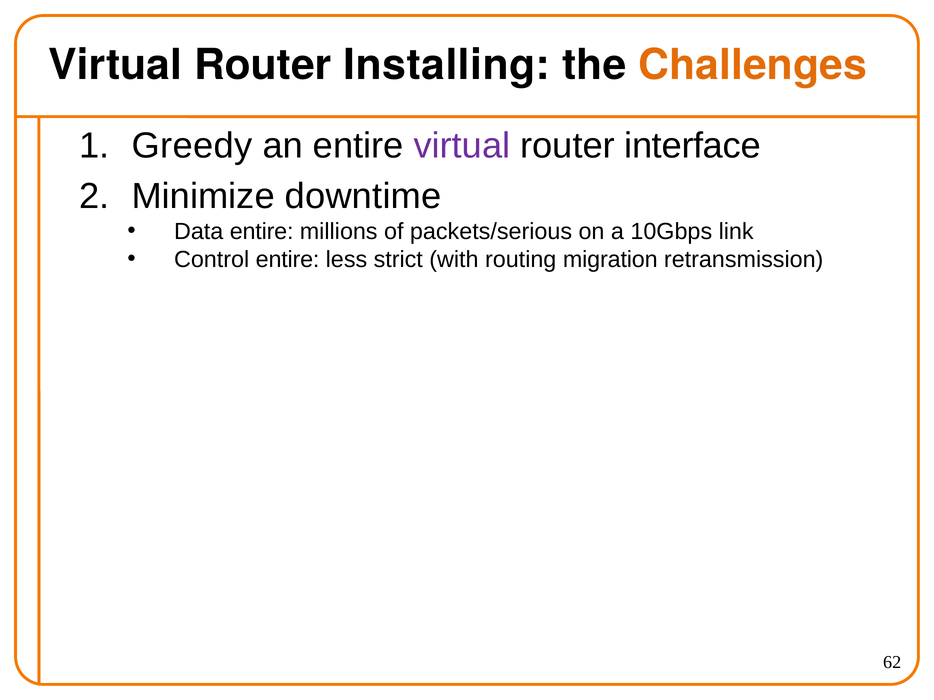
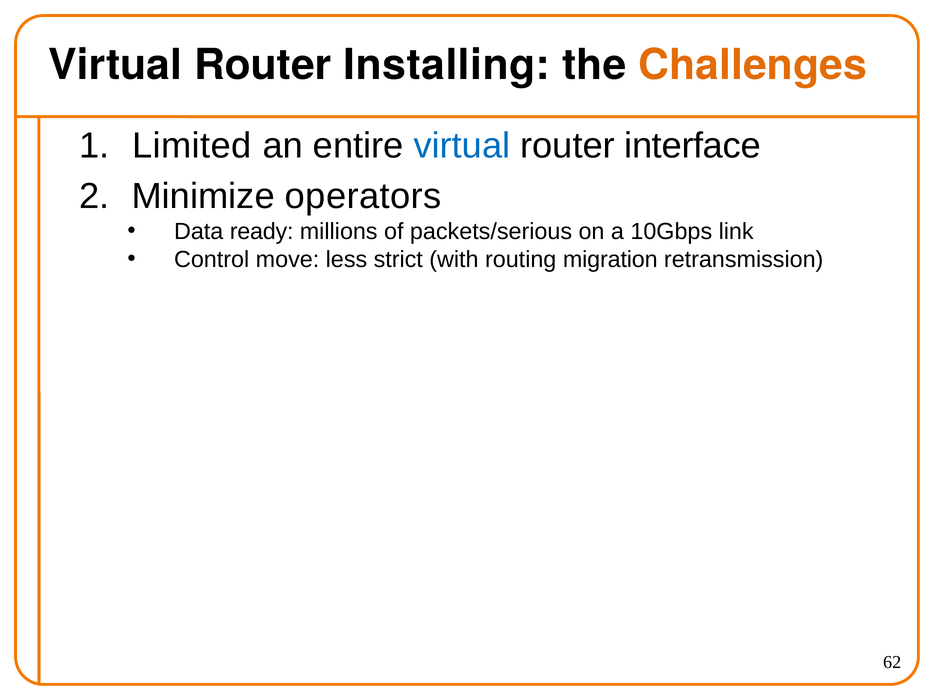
Greedy: Greedy -> Limited
virtual at (462, 146) colour: purple -> blue
downtime: downtime -> operators
Data entire: entire -> ready
Control entire: entire -> move
